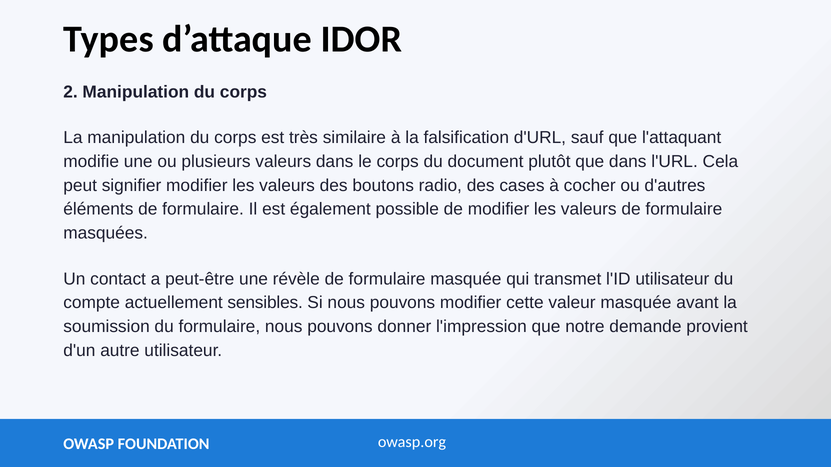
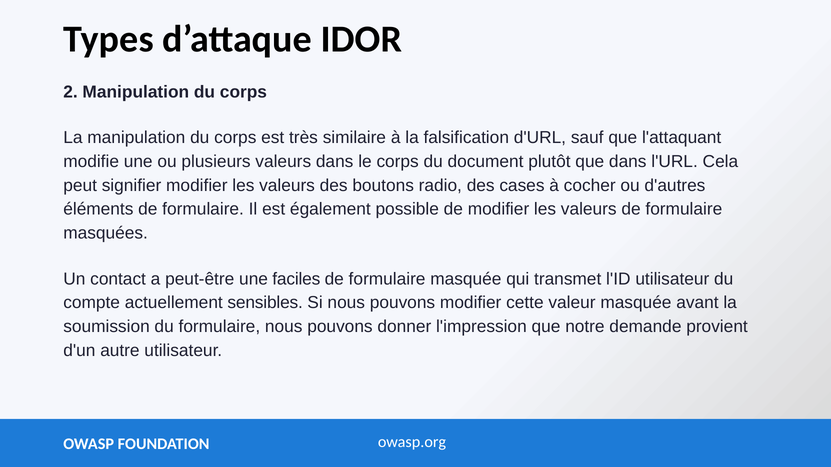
révèle: révèle -> faciles
